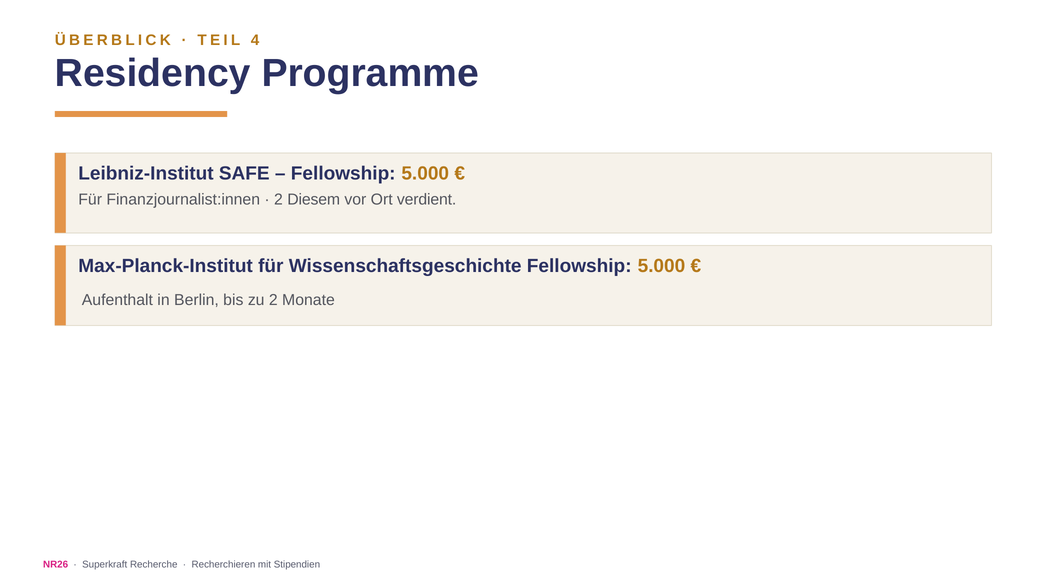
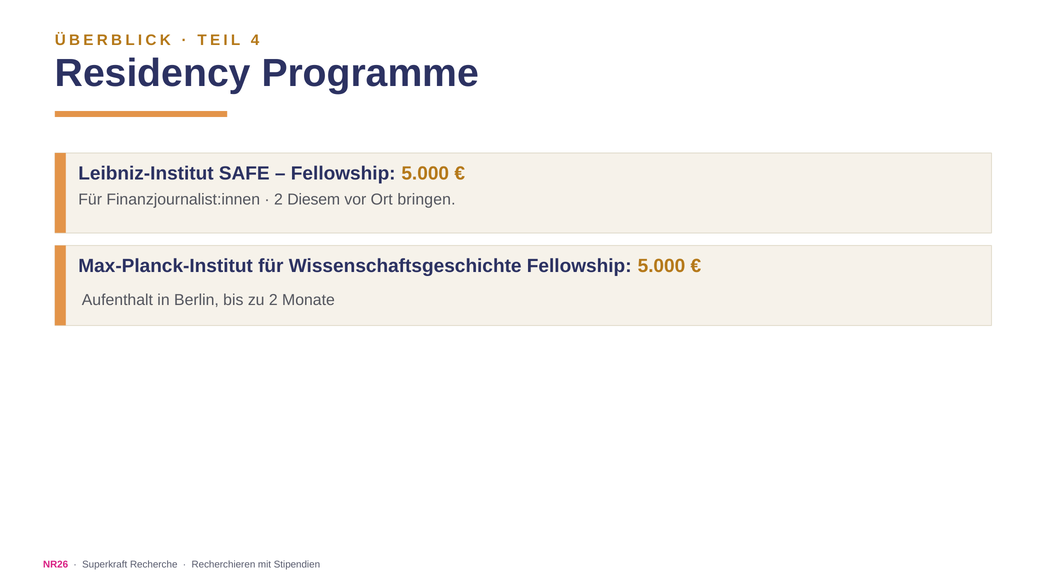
verdient: verdient -> bringen
